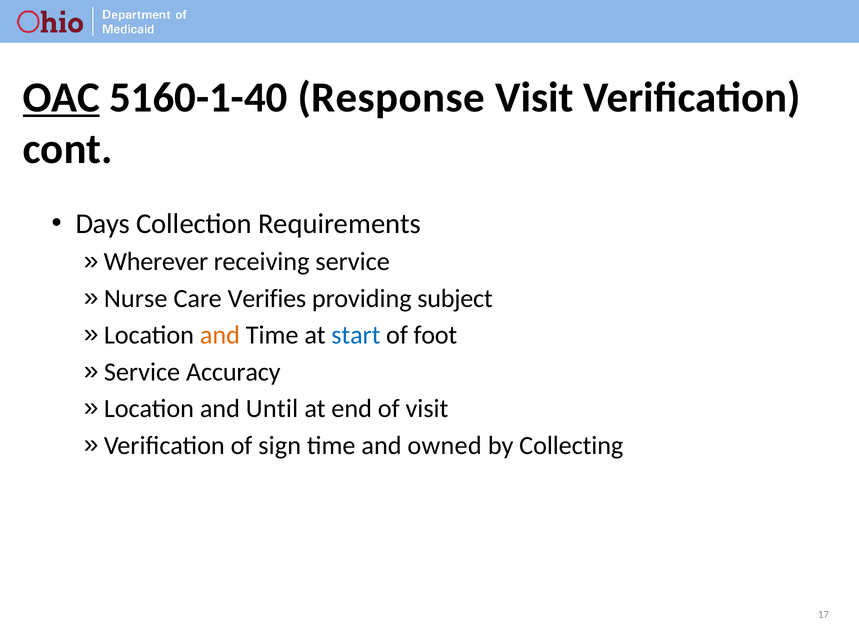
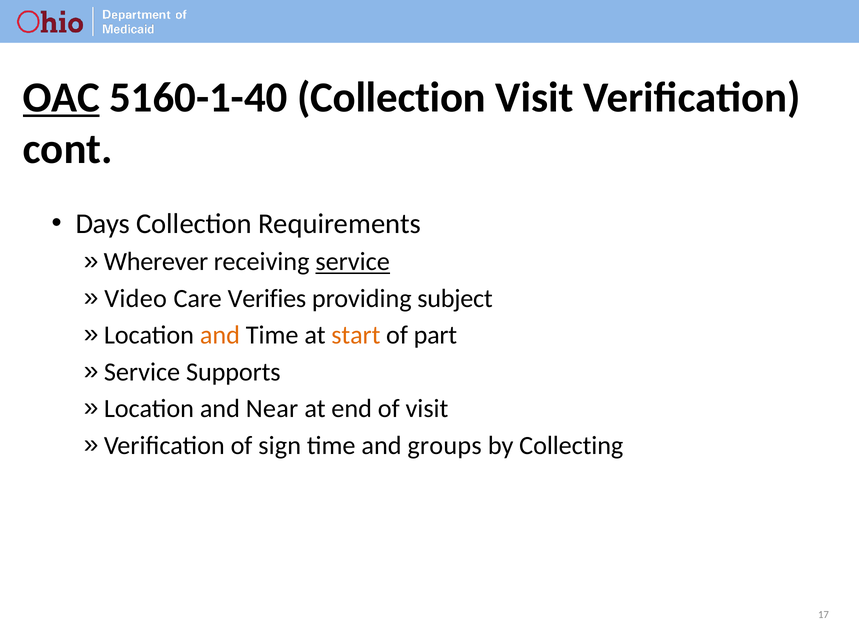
5160-1-40 Response: Response -> Collection
service at (353, 262) underline: none -> present
Nurse: Nurse -> Video
start colour: blue -> orange
foot: foot -> part
Accuracy: Accuracy -> Supports
Until: Until -> Near
owned: owned -> groups
